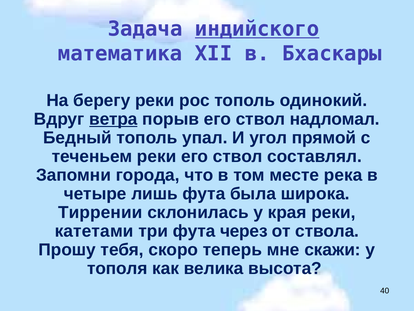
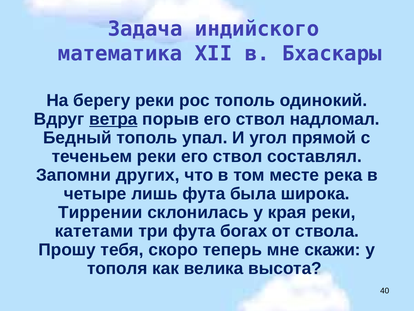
индийского underline: present -> none
города: города -> других
через: через -> богах
